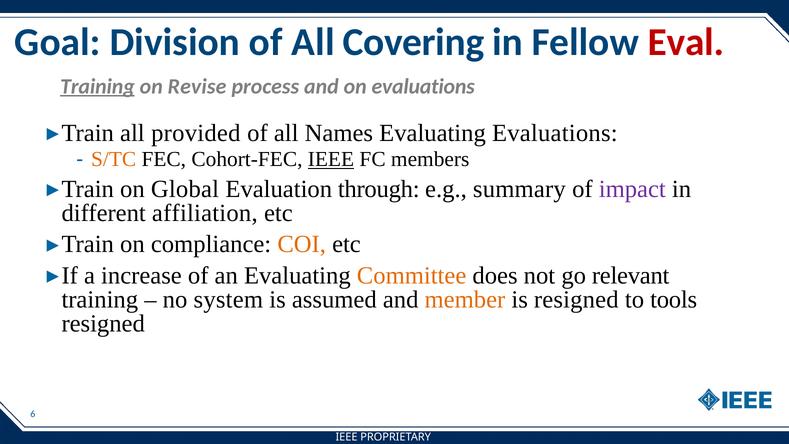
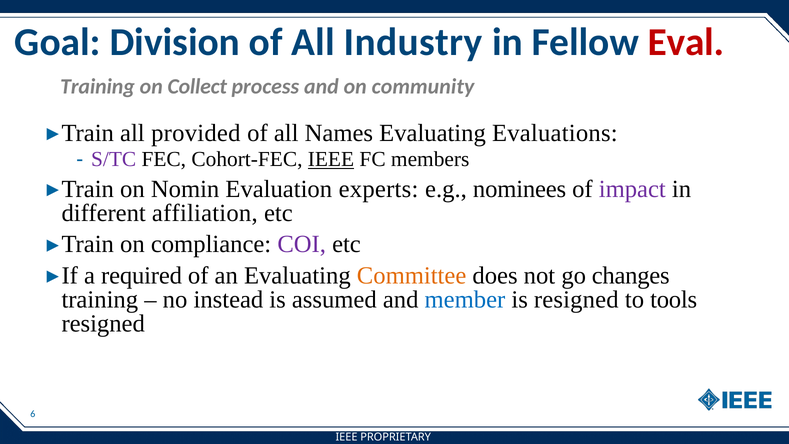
Covering: Covering -> Industry
Training at (97, 86) underline: present -> none
Revise: Revise -> Collect
on evaluations: evaluations -> community
S/TC colour: orange -> purple
Global: Global -> Nomin
through: through -> experts
summary: summary -> nominees
COI colour: orange -> purple
increase: increase -> required
relevant: relevant -> changes
system: system -> instead
member colour: orange -> blue
